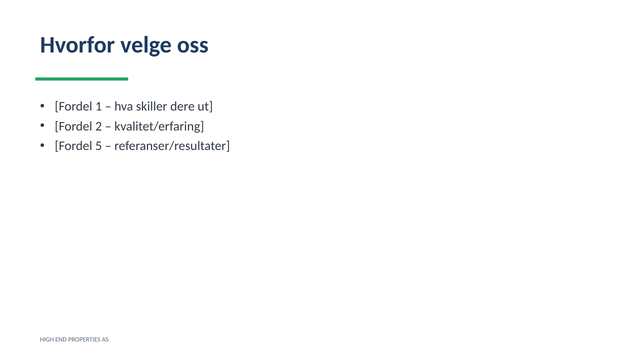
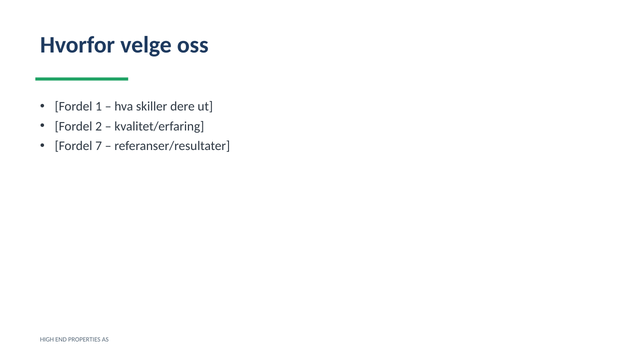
5: 5 -> 7
